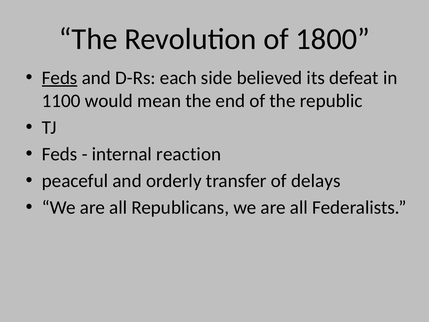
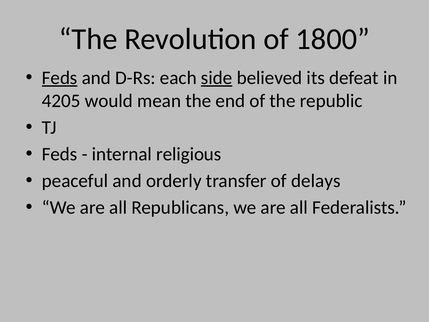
side underline: none -> present
1100: 1100 -> 4205
reaction: reaction -> religious
